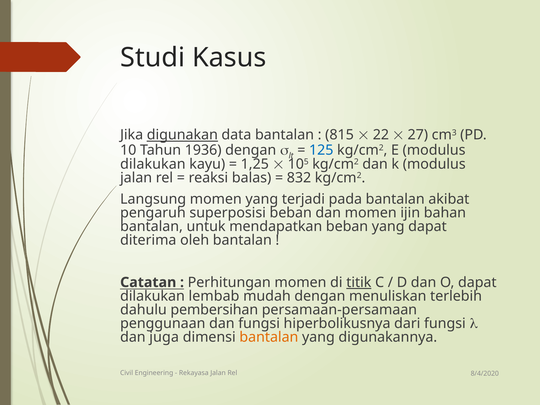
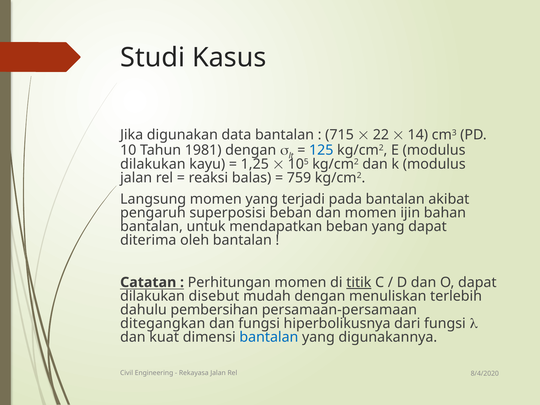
digunakan underline: present -> none
815: 815 -> 715
27: 27 -> 14
1936: 1936 -> 1981
832: 832 -> 759
lembab: lembab -> disebut
penggunaan: penggunaan -> ditegangkan
juga: juga -> kuat
bantalan at (269, 337) colour: orange -> blue
